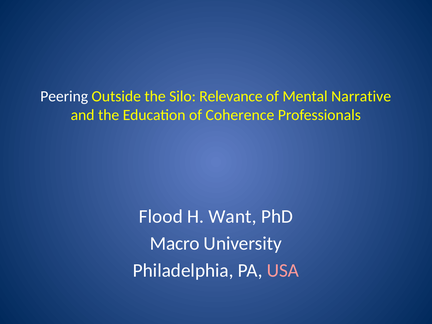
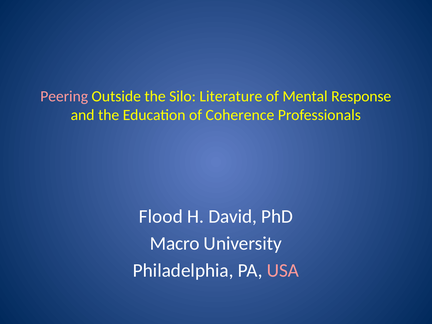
Peering colour: white -> pink
Relevance: Relevance -> Literature
Narrative: Narrative -> Response
Want: Want -> David
